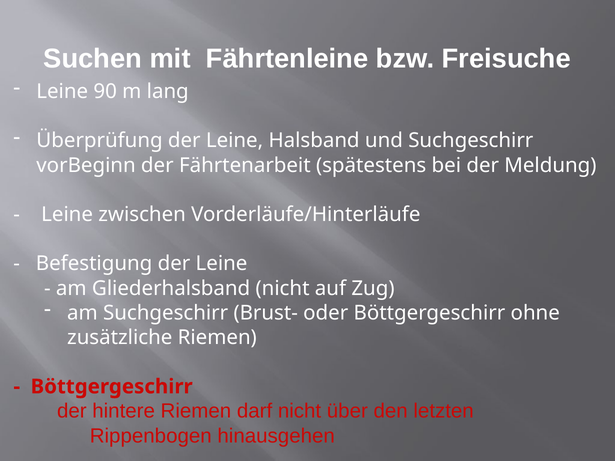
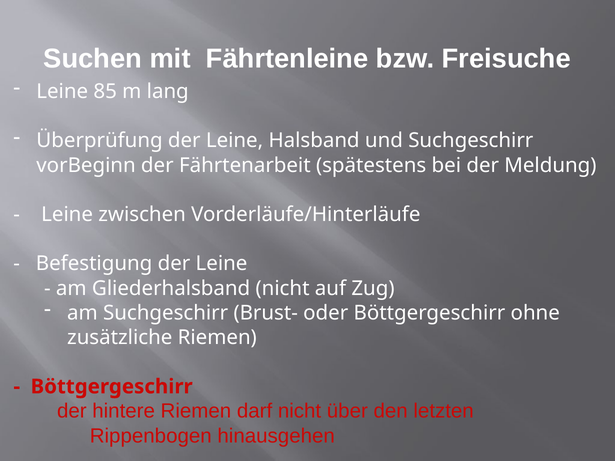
90: 90 -> 85
